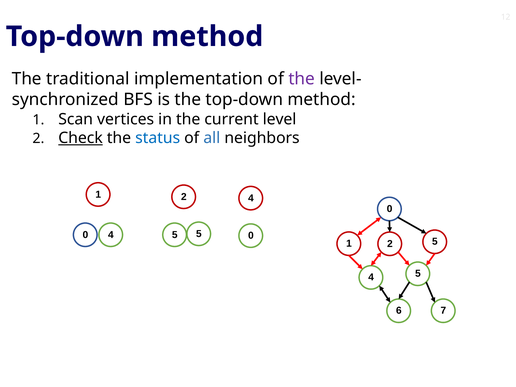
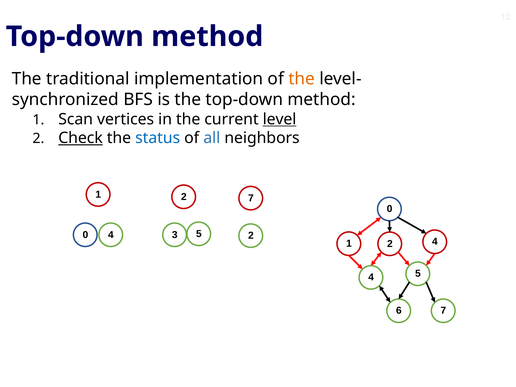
the at (302, 79) colour: purple -> orange
level underline: none -> present
2 4: 4 -> 7
4 5: 5 -> 3
5 0: 0 -> 2
2 5: 5 -> 4
